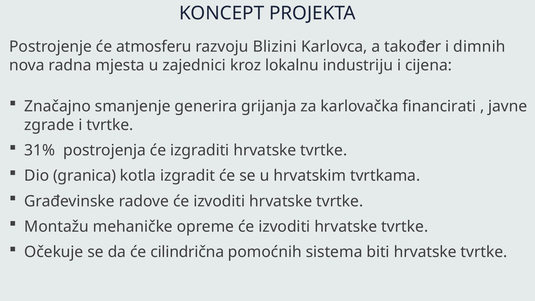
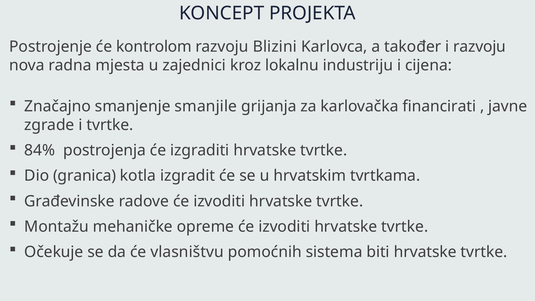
atmosferu: atmosferu -> kontrolom
i dimnih: dimnih -> razvoju
generira: generira -> smanjile
31%: 31% -> 84%
cilindrična: cilindrična -> vlasništvu
